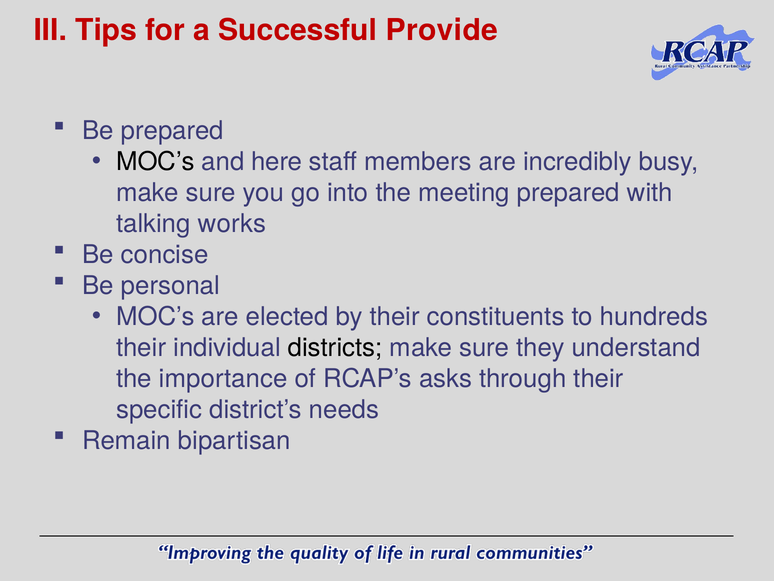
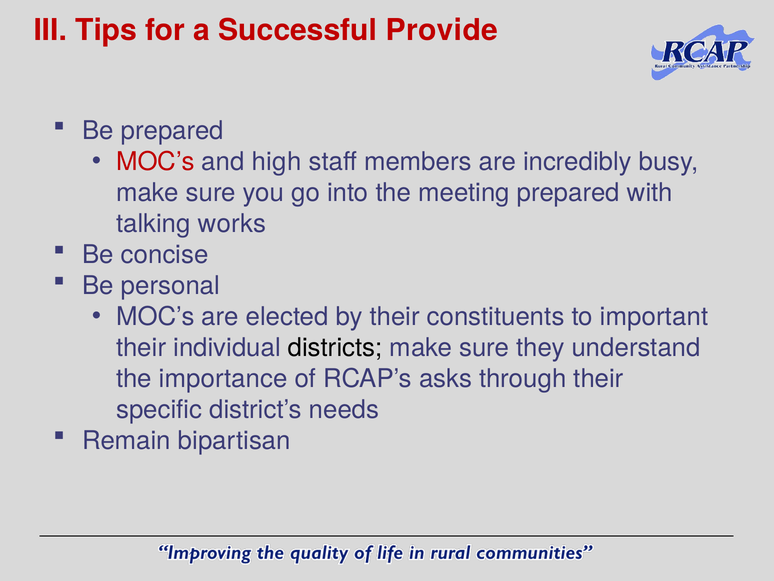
MOC’s at (155, 162) colour: black -> red
here: here -> high
hundreds: hundreds -> important
